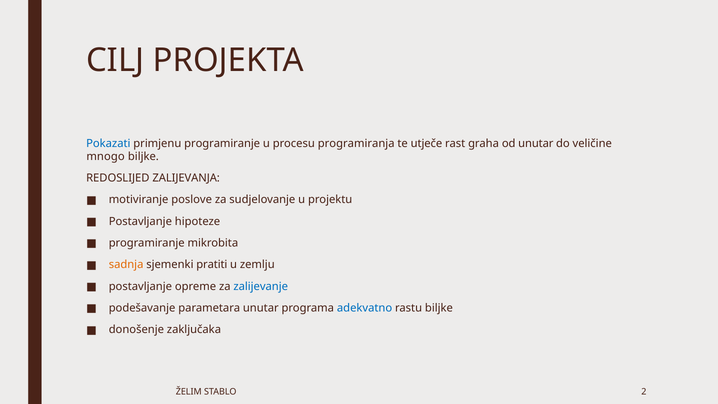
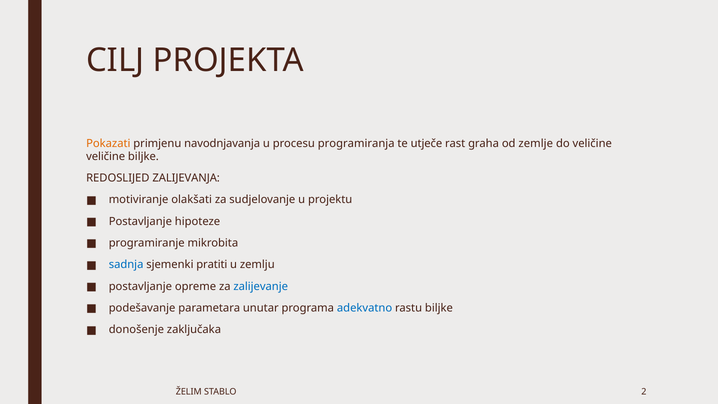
Pokazati colour: blue -> orange
primjenu programiranje: programiranje -> navodnjavanja
od unutar: unutar -> zemlje
mnogo at (106, 156): mnogo -> veličine
poslove: poslove -> olakšati
sadnja colour: orange -> blue
